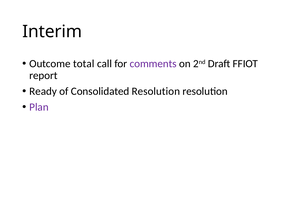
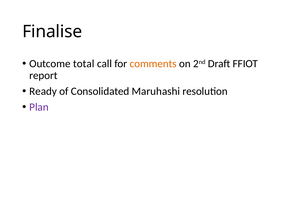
Interim: Interim -> Finalise
comments colour: purple -> orange
Consolidated Resolution: Resolution -> Maruhashi
